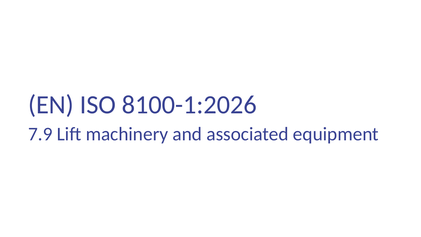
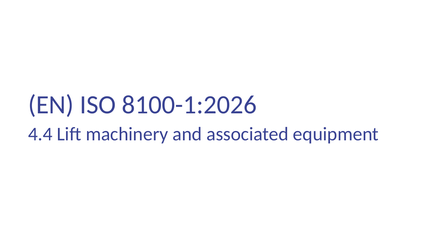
7.9: 7.9 -> 4.4
